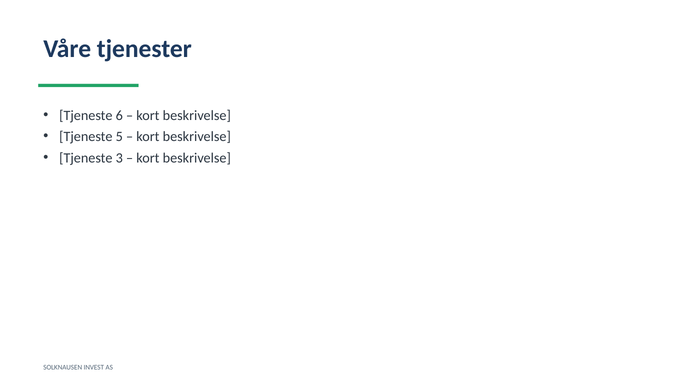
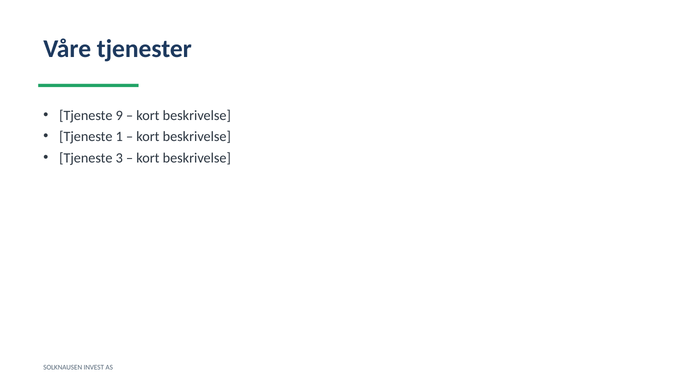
6: 6 -> 9
5: 5 -> 1
